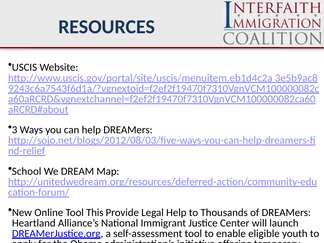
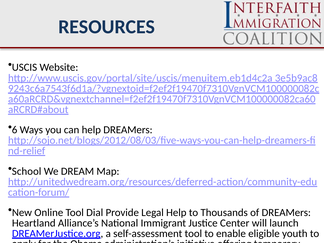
3: 3 -> 6
This: This -> Dial
